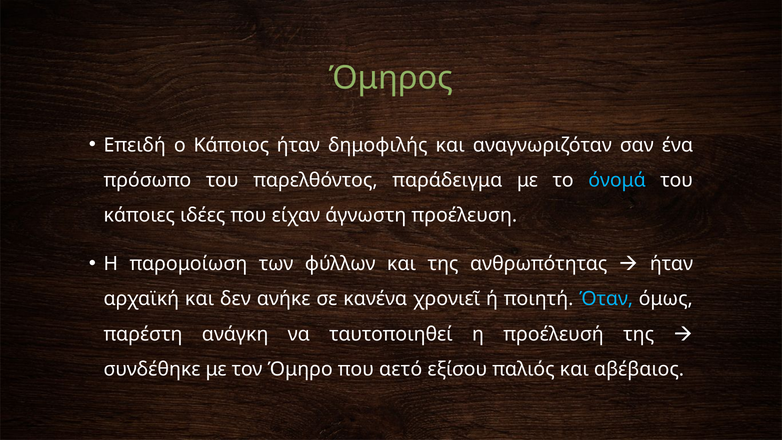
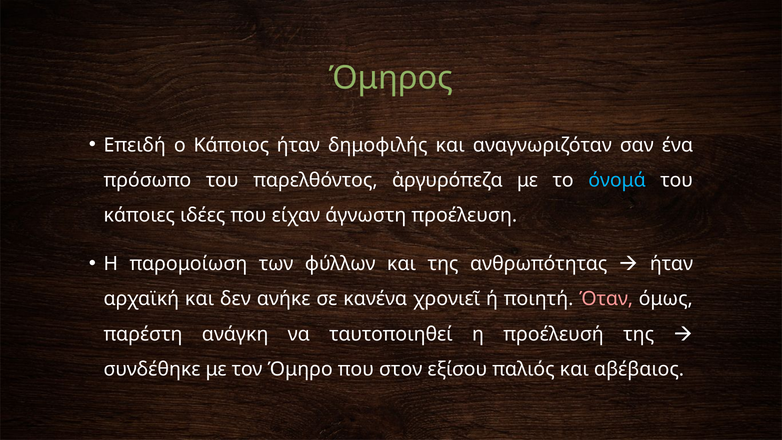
παράδειγμα: παράδειγμα -> ἀργυρόπεζα
Όταν colour: light blue -> pink
αετό: αετό -> στον
